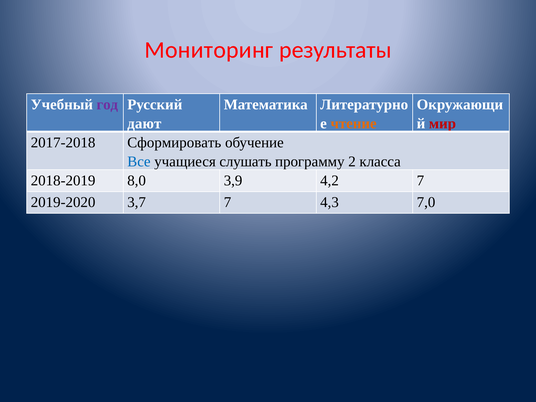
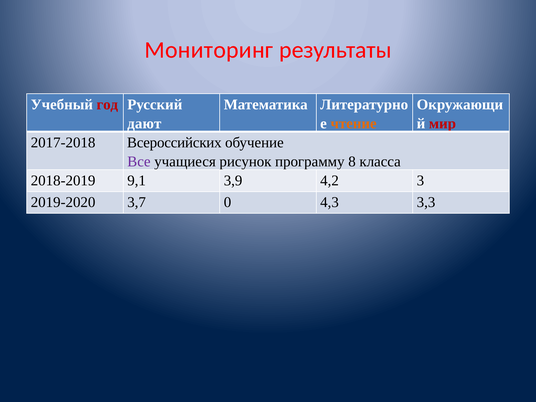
год colour: purple -> red
Сформировать: Сформировать -> Всероссийских
Все colour: blue -> purple
слушать: слушать -> рисунок
2: 2 -> 8
8,0: 8,0 -> 9,1
4,2 7: 7 -> 3
3,7 7: 7 -> 0
7,0: 7,0 -> 3,3
